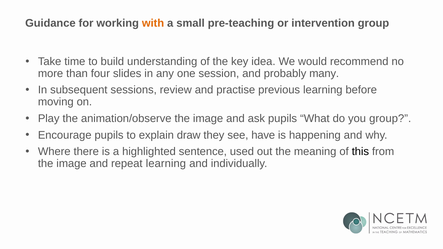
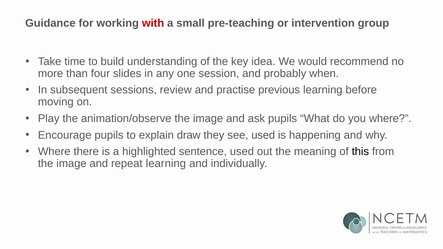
with colour: orange -> red
many: many -> when
you group: group -> where
see have: have -> used
